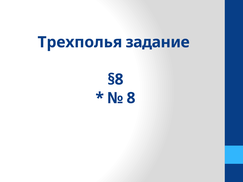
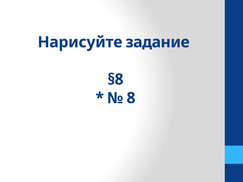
Трехполья: Трехполья -> Нарисуйте
